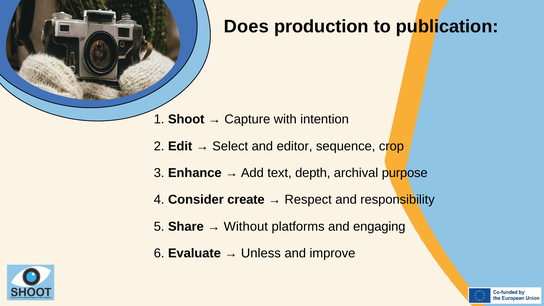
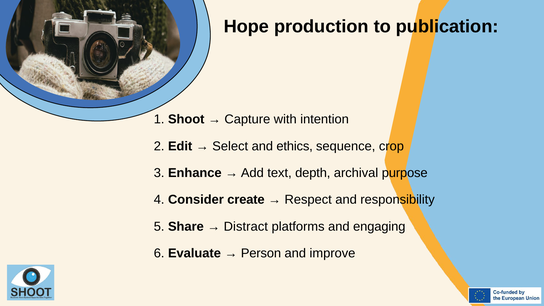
Does: Does -> Hope
editor: editor -> ethics
Without: Without -> Distract
Unless: Unless -> Person
